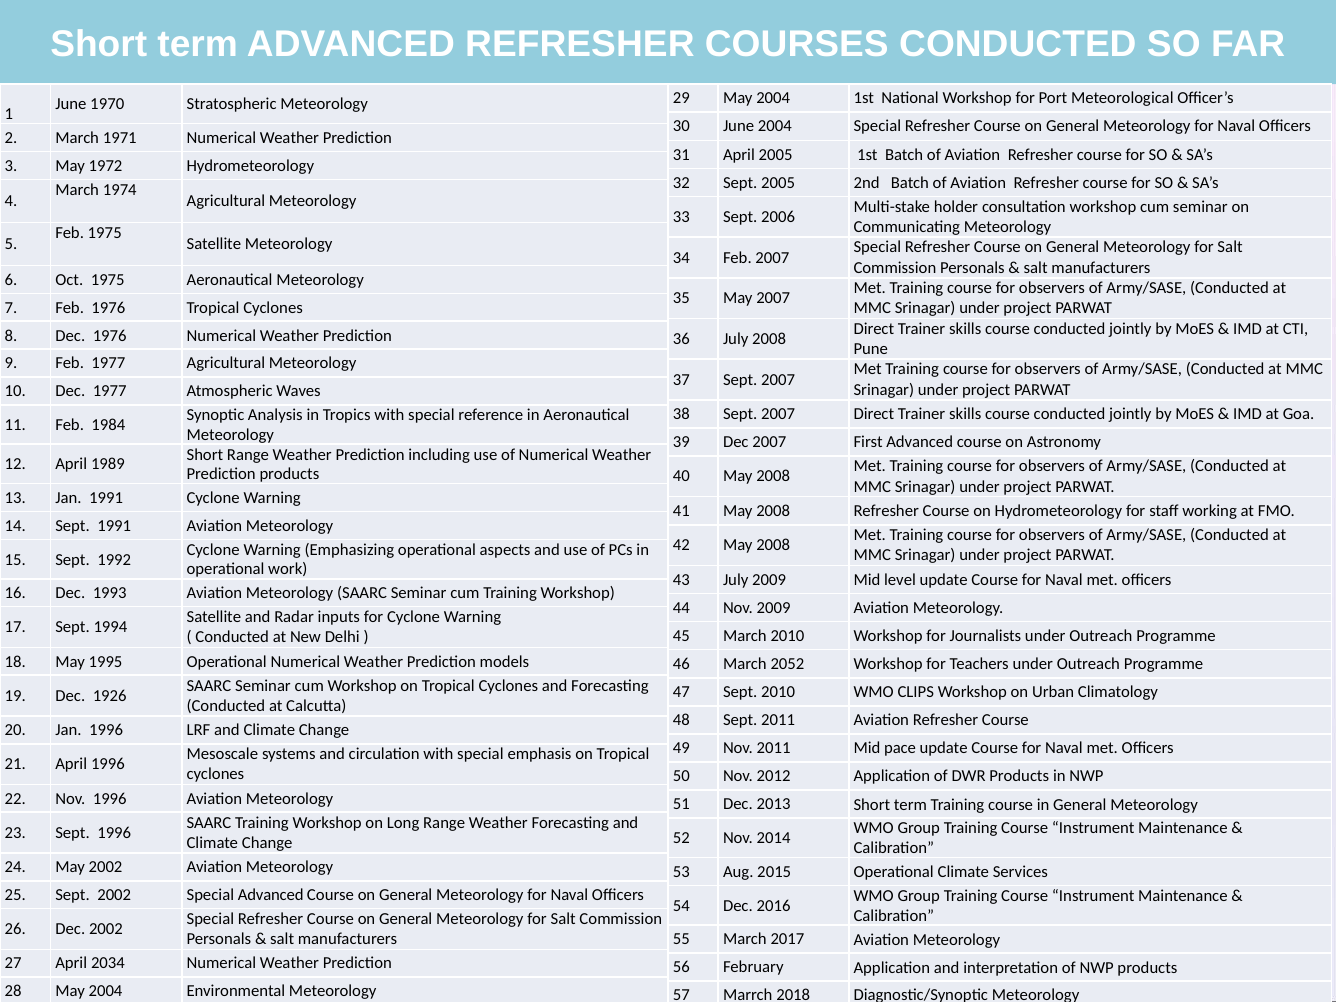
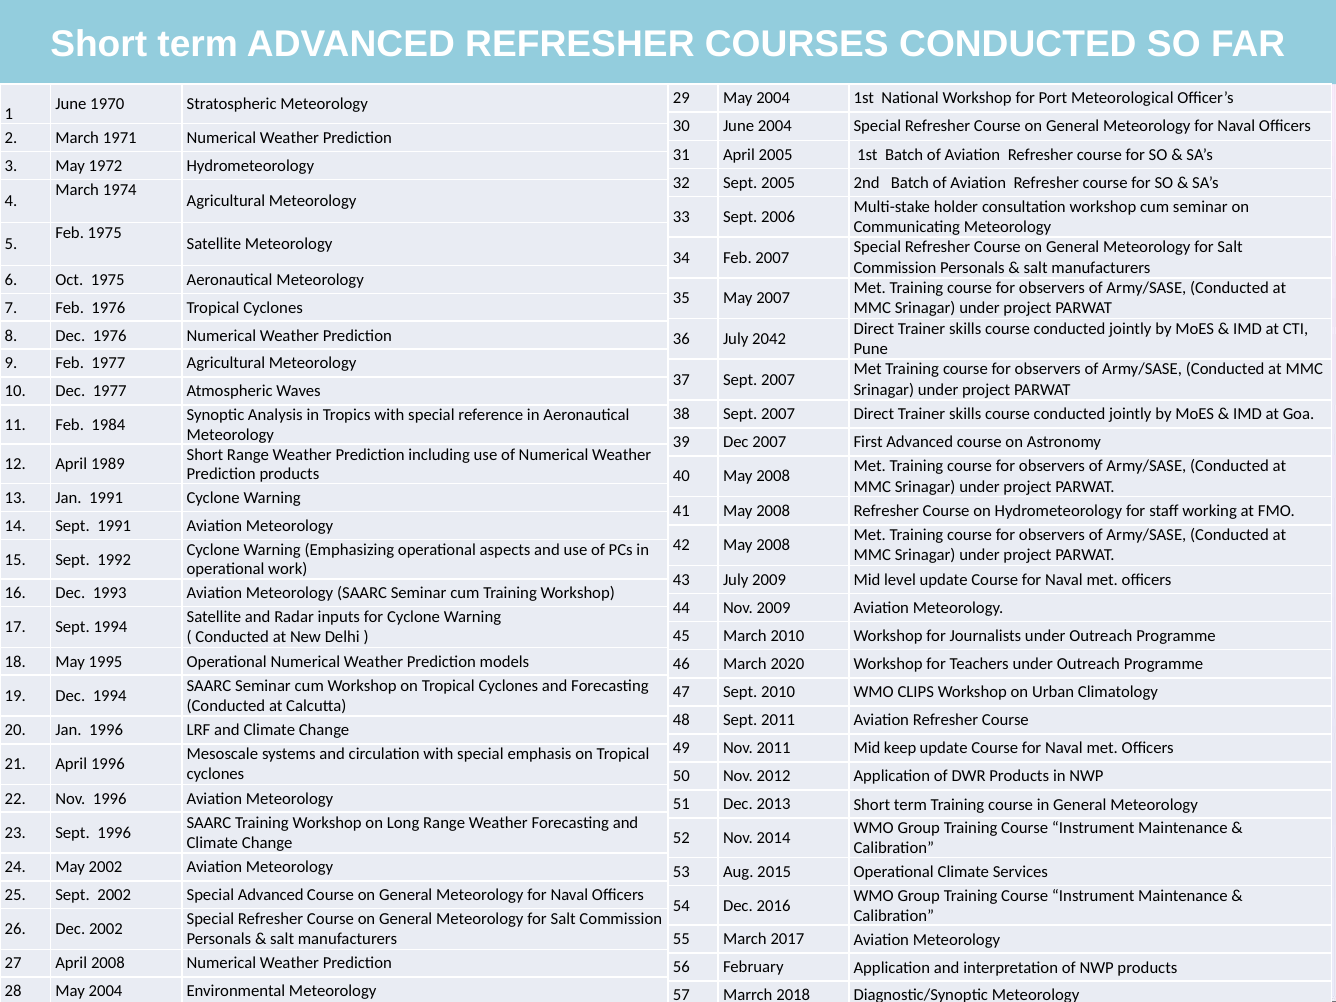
July 2008: 2008 -> 2042
2052: 2052 -> 2020
Dec 1926: 1926 -> 1994
pace: pace -> keep
April 2034: 2034 -> 2008
